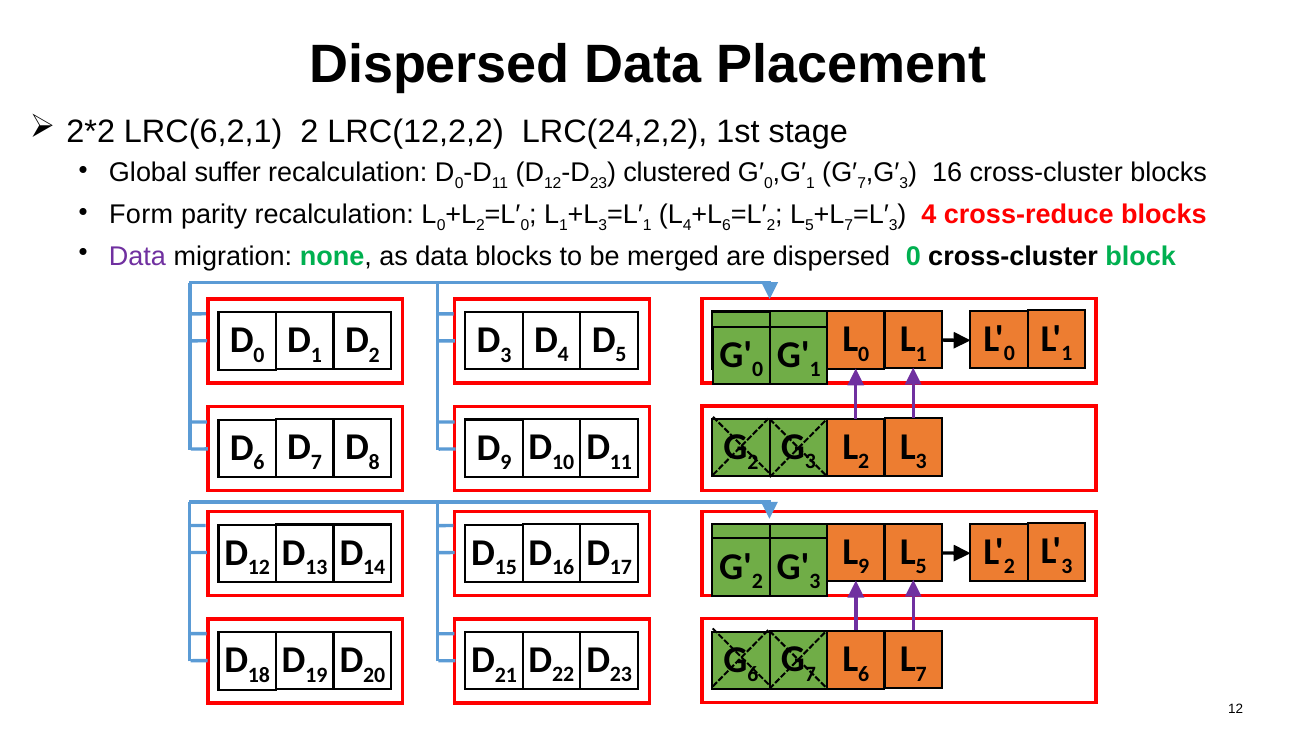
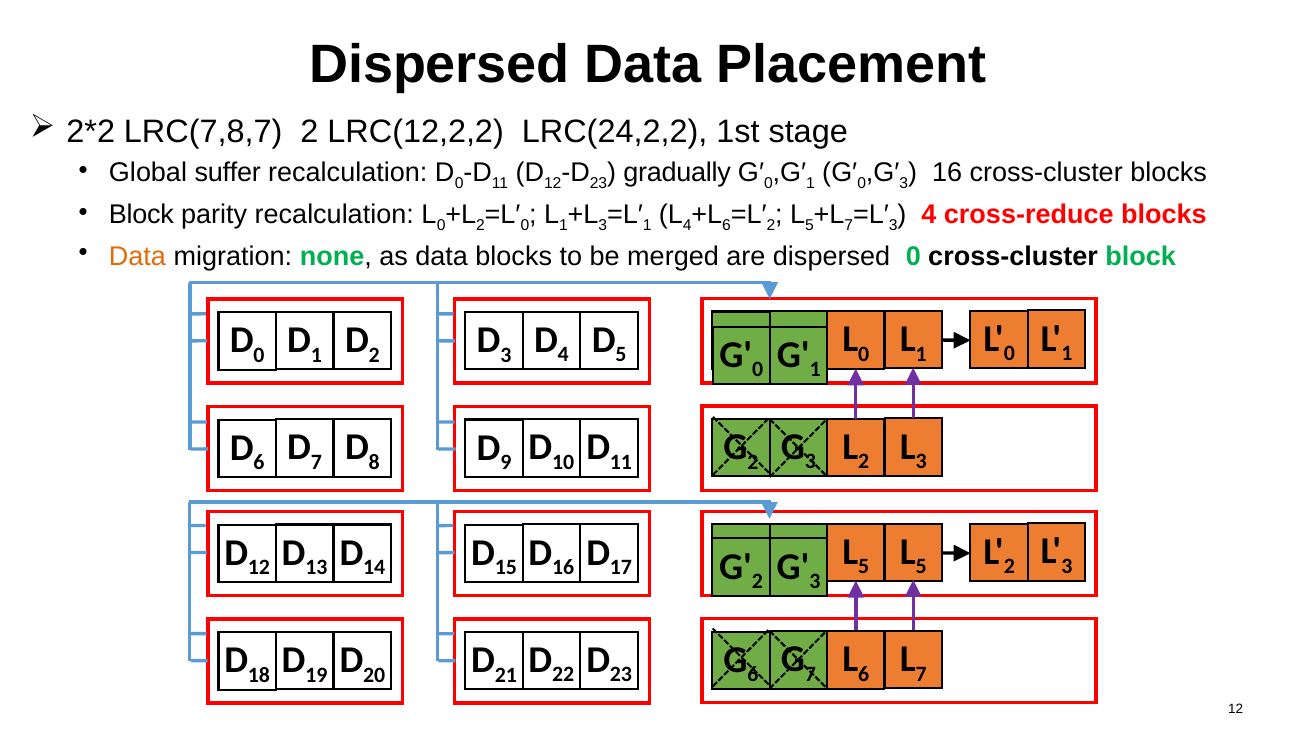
LRC(6,2,1: LRC(6,2,1 -> LRC(7,8,7
clustered: clustered -> gradually
7 at (862, 183): 7 -> 0
Form at (141, 215): Form -> Block
Data at (137, 257) colour: purple -> orange
9 at (864, 567): 9 -> 5
